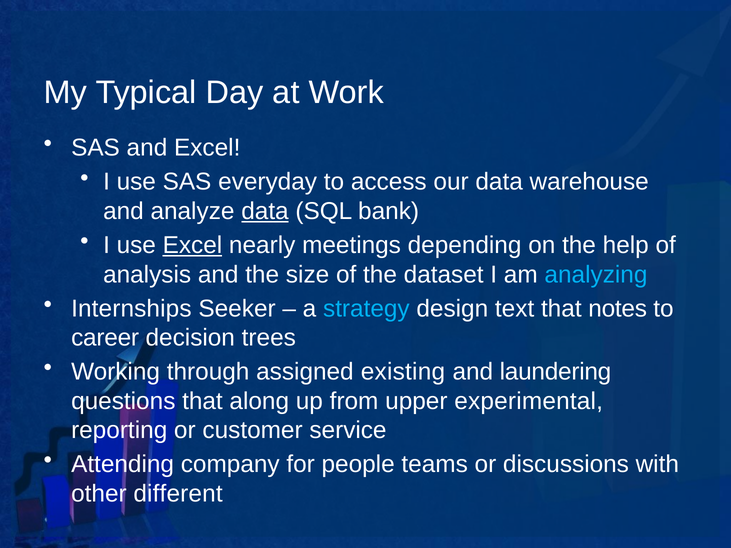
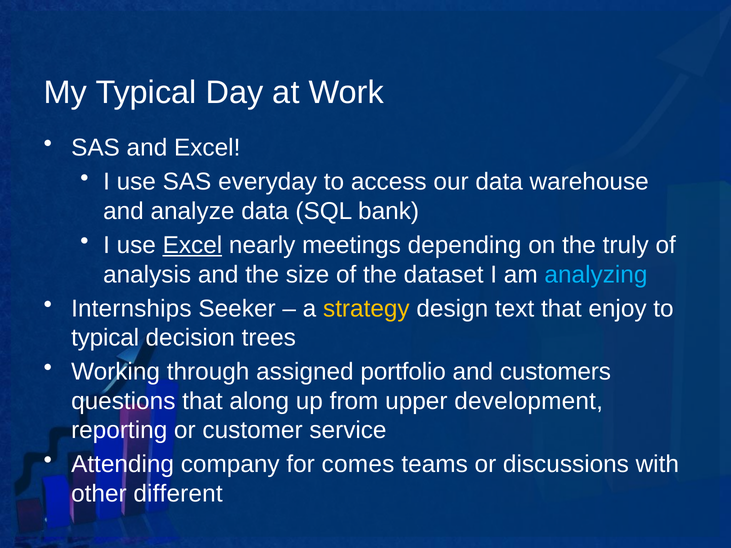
data at (265, 211) underline: present -> none
help: help -> truly
strategy colour: light blue -> yellow
notes: notes -> enjoy
career at (105, 338): career -> typical
existing: existing -> portfolio
laundering: laundering -> customers
experimental: experimental -> development
people: people -> comes
